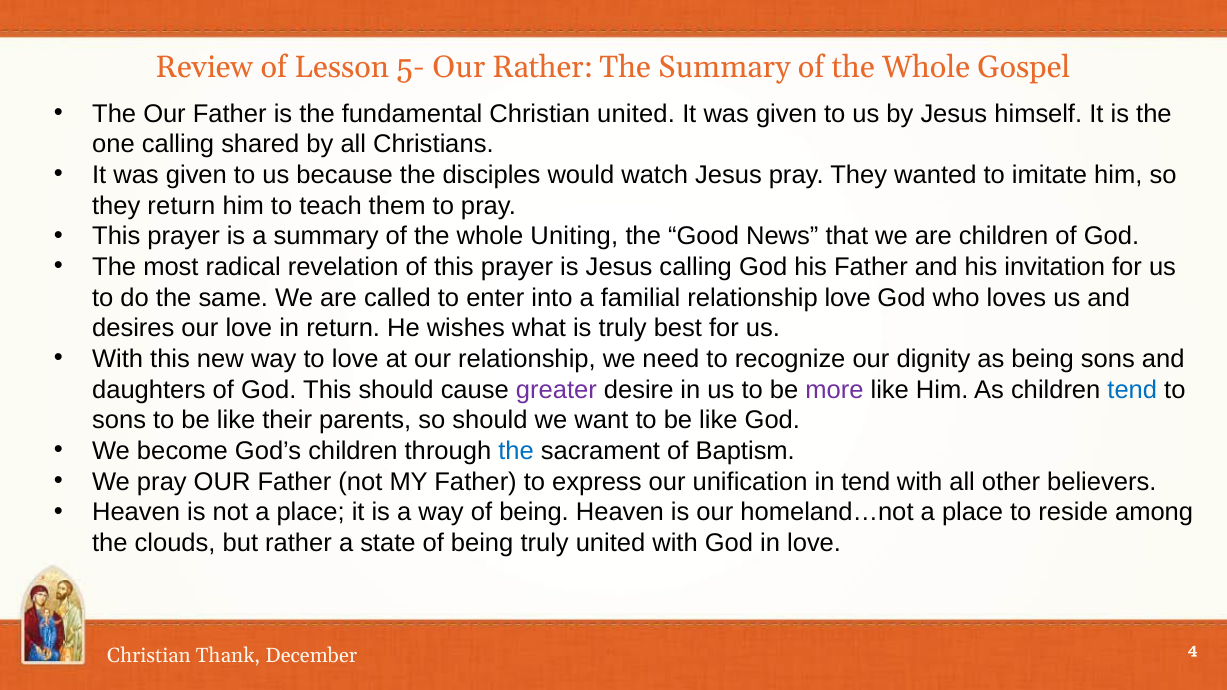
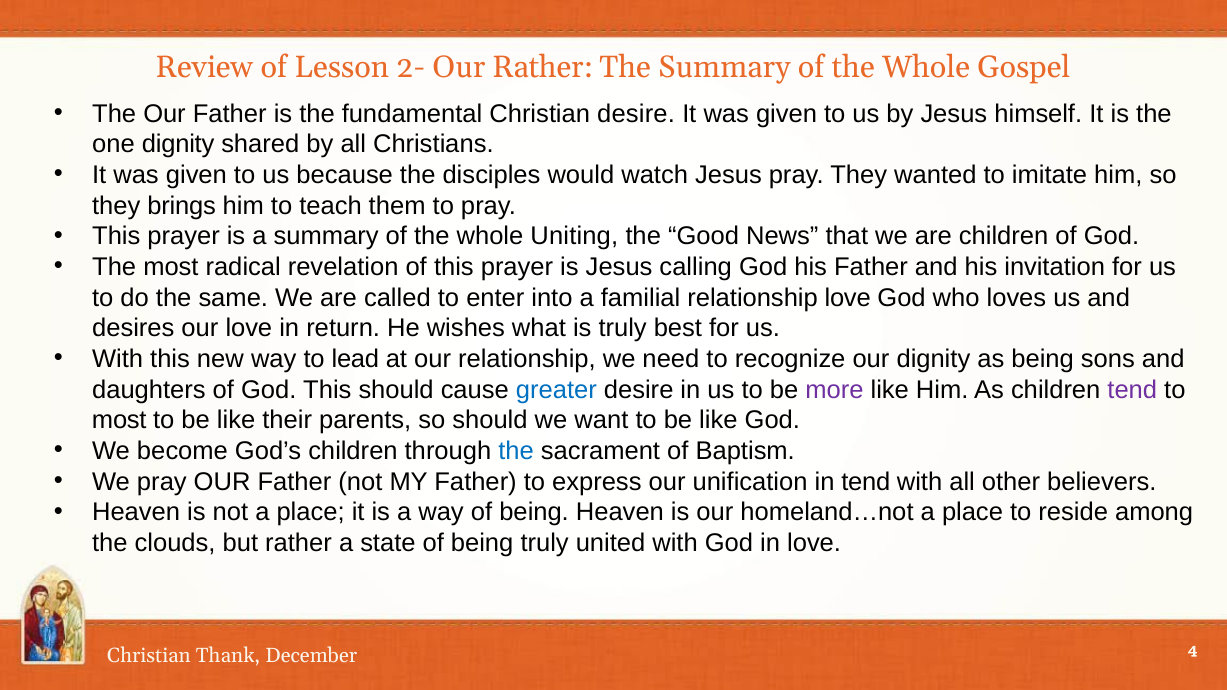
5-: 5- -> 2-
Christian united: united -> desire
one calling: calling -> dignity
they return: return -> brings
to love: love -> lead
greater colour: purple -> blue
tend at (1132, 390) colour: blue -> purple
sons at (119, 420): sons -> most
